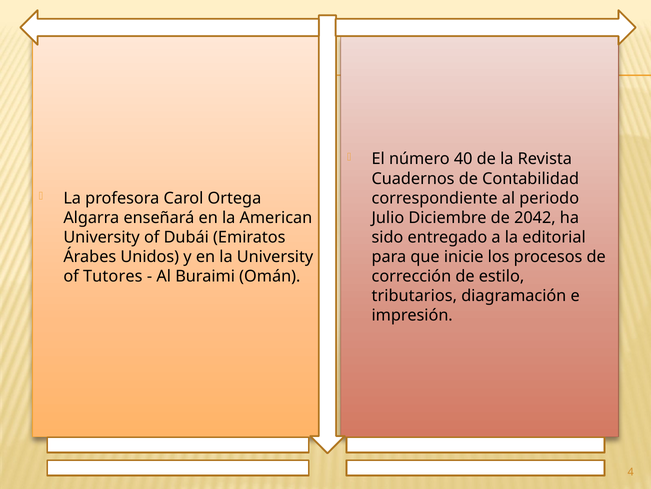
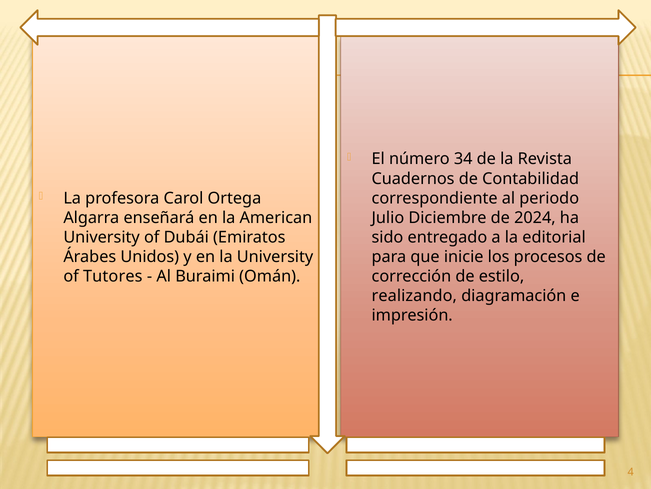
40: 40 -> 34
2042: 2042 -> 2024
tributarios: tributarios -> realizando
